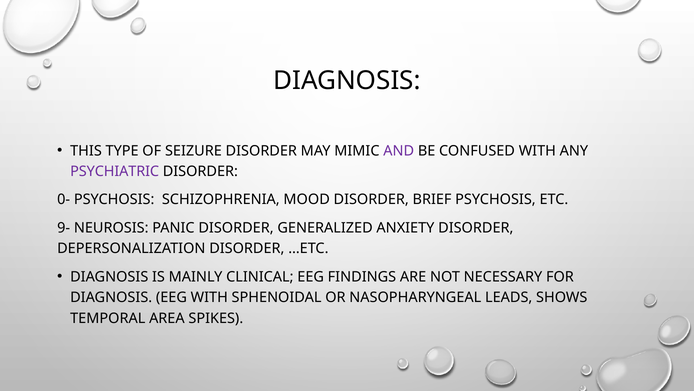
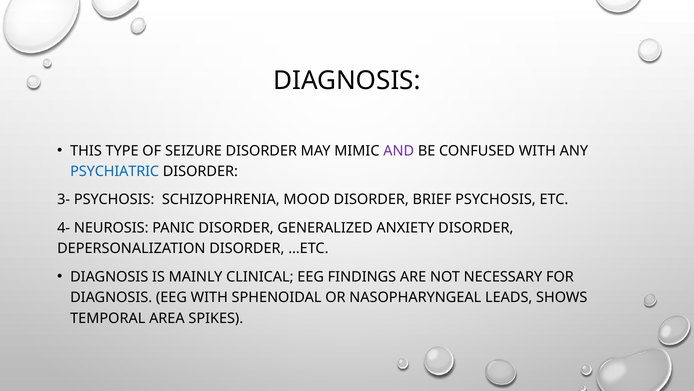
PSYCHIATRIC colour: purple -> blue
0-: 0- -> 3-
9-: 9- -> 4-
